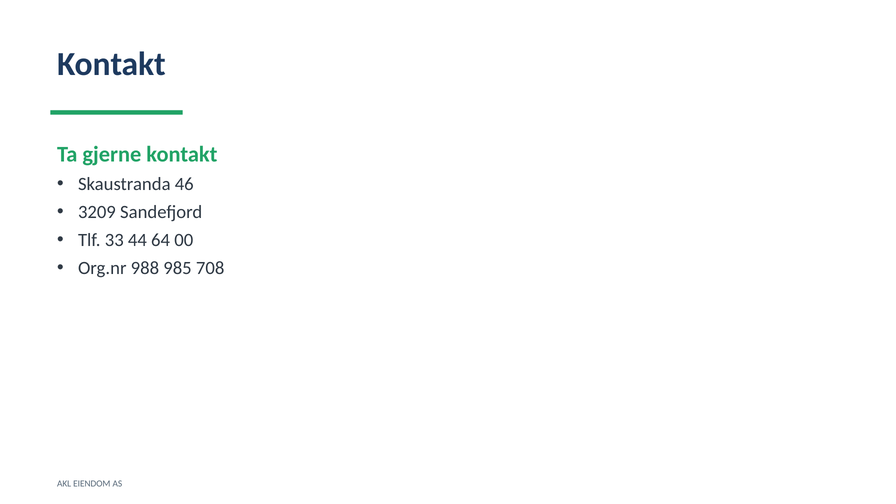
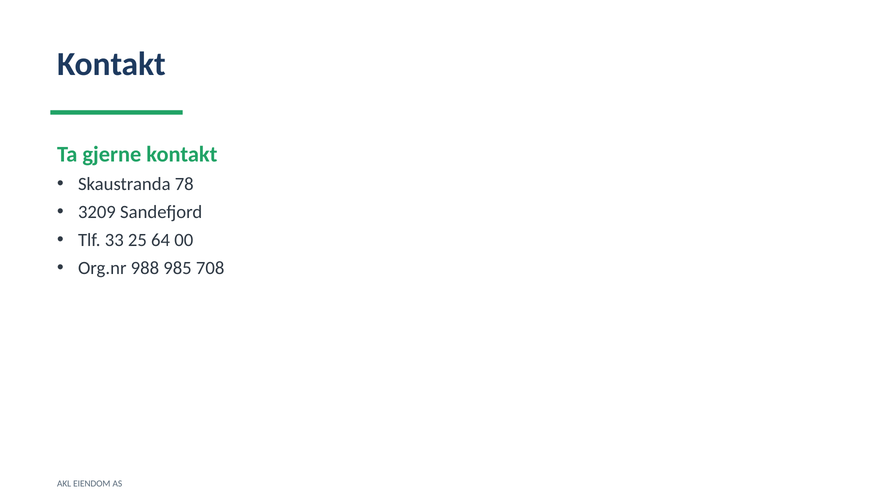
46: 46 -> 78
44: 44 -> 25
